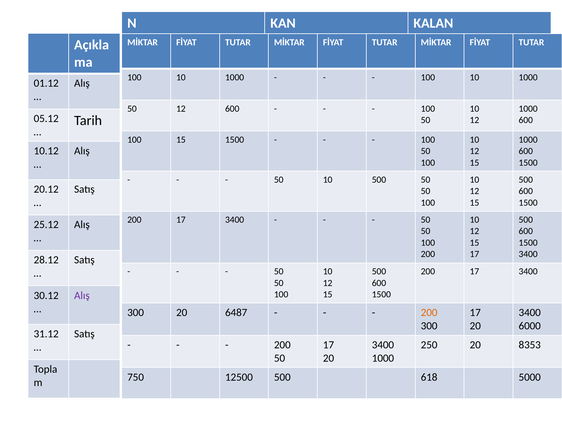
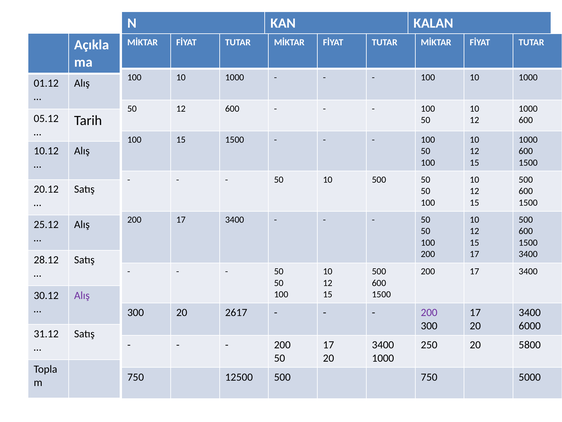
6487: 6487 -> 2617
200 at (429, 312) colour: orange -> purple
8353: 8353 -> 5800
500 618: 618 -> 750
